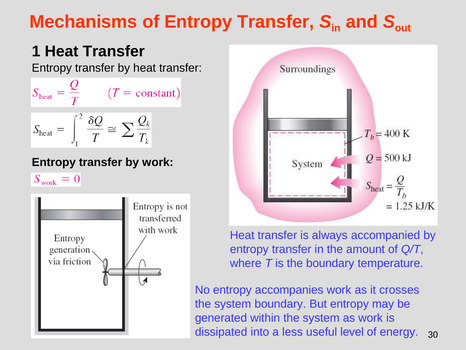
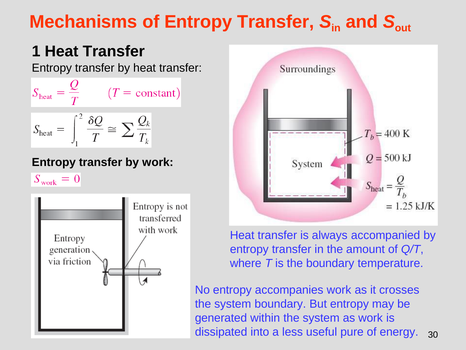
level: level -> pure
